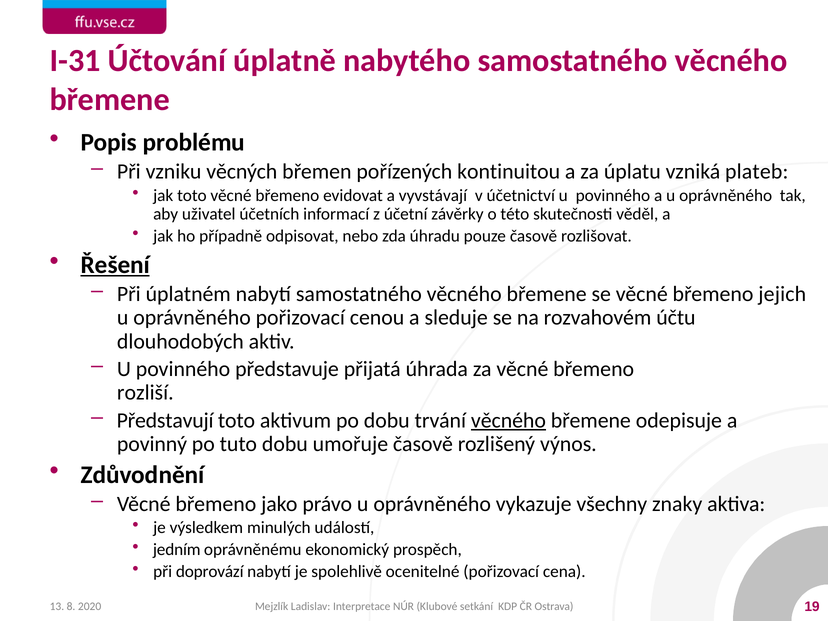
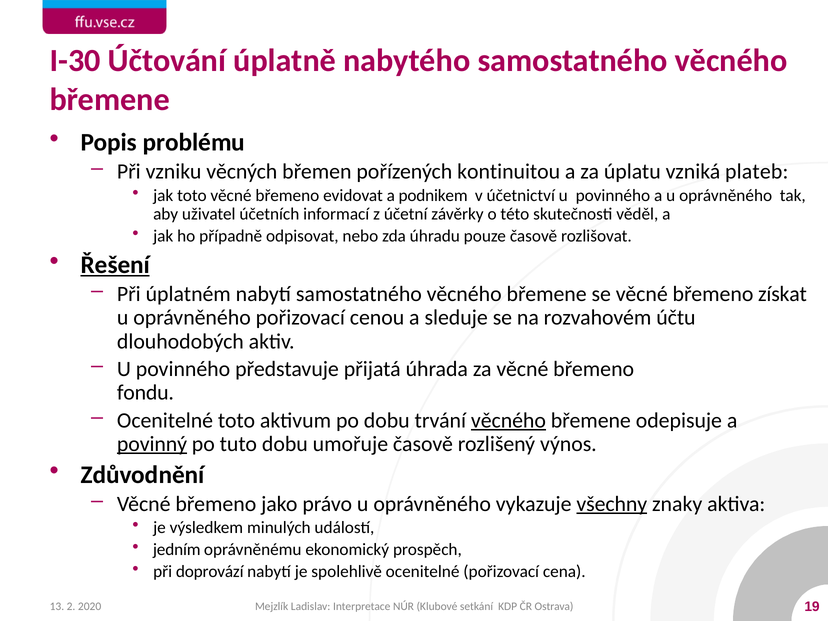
I-31: I-31 -> I-30
vyvstávají: vyvstávají -> podnikem
jejich: jejich -> získat
rozliší: rozliší -> fondu
Představují at (165, 420): Představují -> Ocenitelné
povinný underline: none -> present
všechny underline: none -> present
8: 8 -> 2
